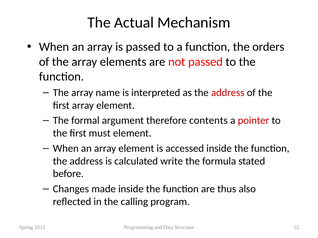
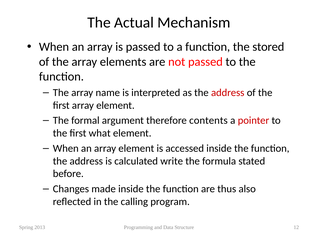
orders: orders -> stored
must: must -> what
